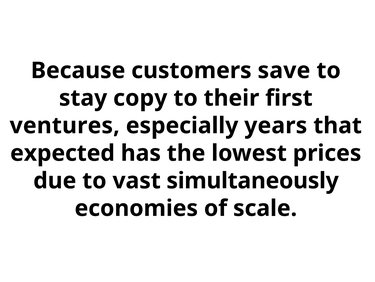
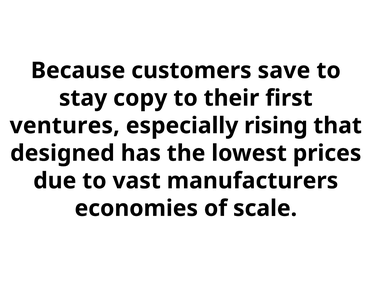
years: years -> rising
expected: expected -> designed
simultaneously: simultaneously -> manufacturers
